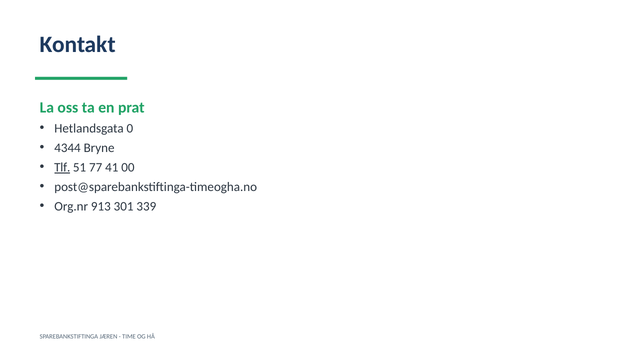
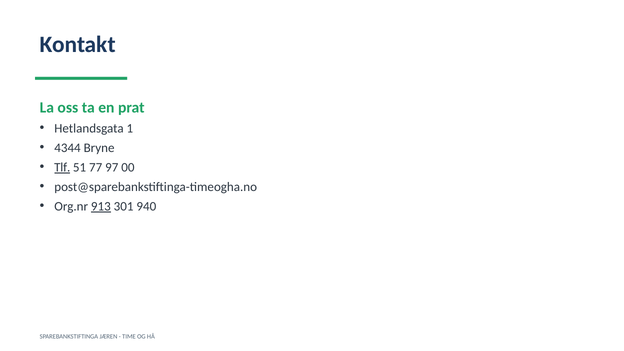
0: 0 -> 1
41: 41 -> 97
913 underline: none -> present
339: 339 -> 940
